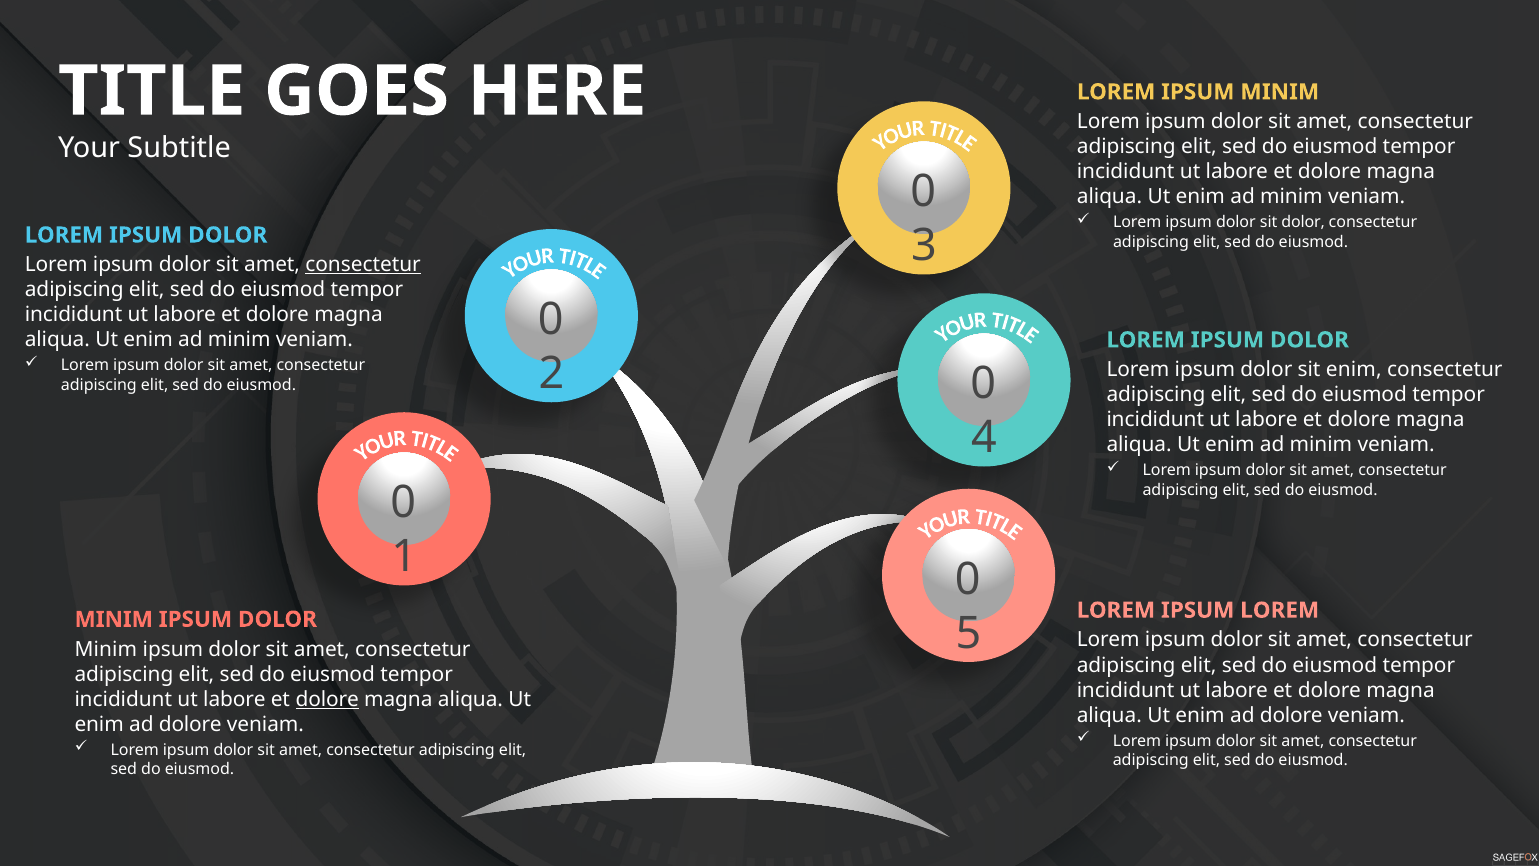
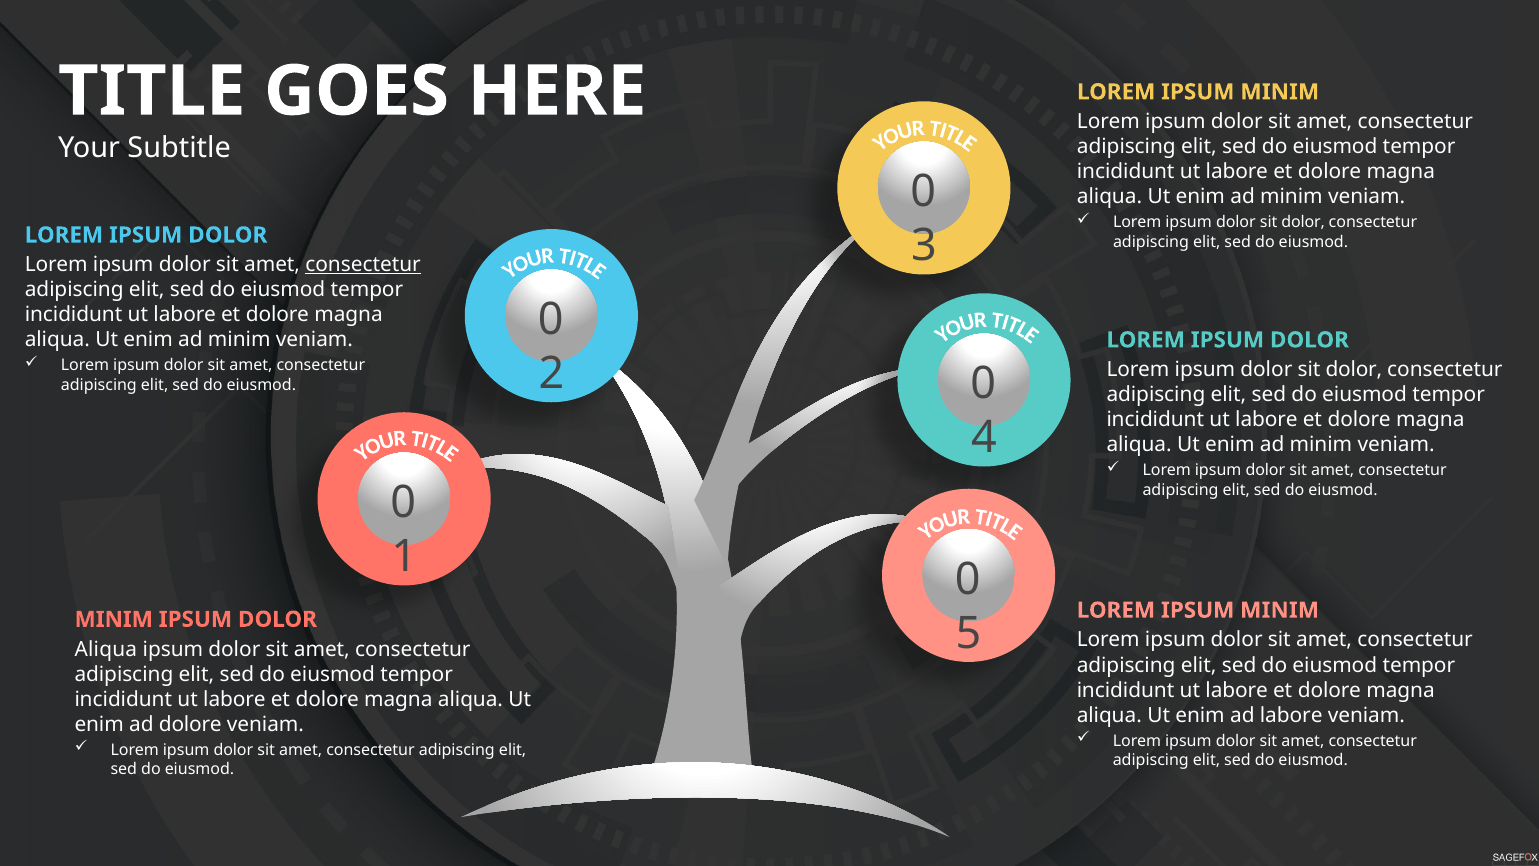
enim at (1354, 370): enim -> dolor
LOREM at (1280, 610): LOREM -> MINIM
Minim at (106, 649): Minim -> Aliqua
dolore at (327, 699) underline: present -> none
dolore at (1291, 715): dolore -> labore
